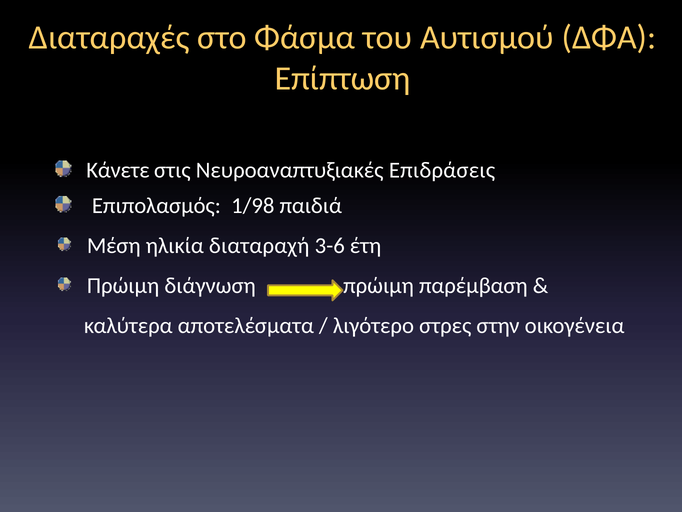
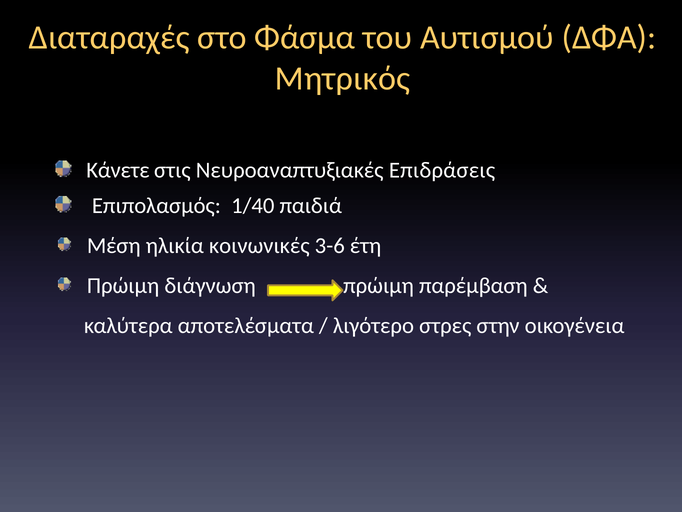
Επίπτωση: Επίπτωση -> Μητρικός
1/98: 1/98 -> 1/40
διαταραχή: διαταραχή -> κοινωνικές
